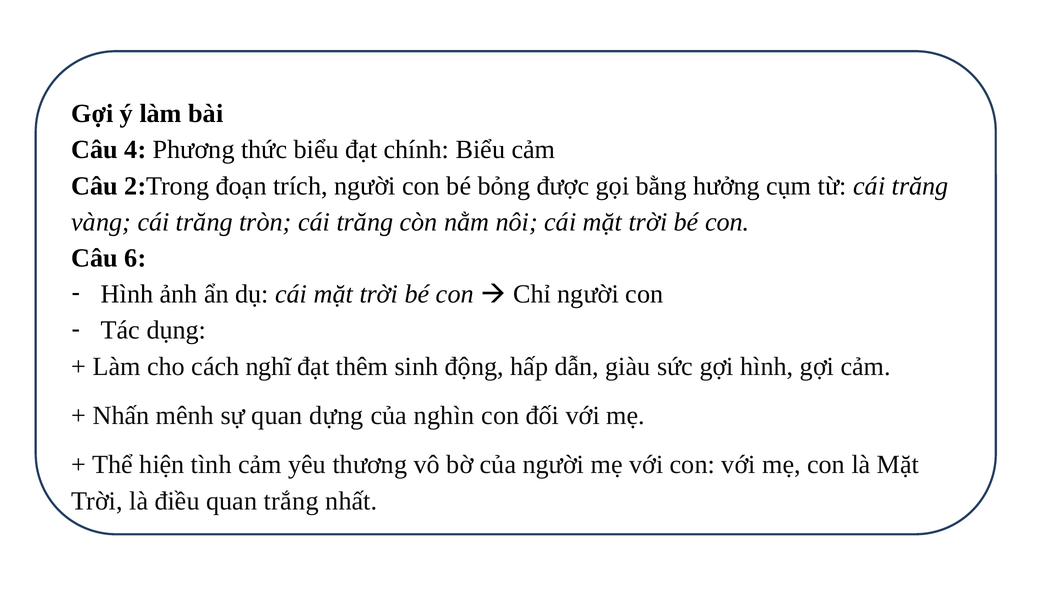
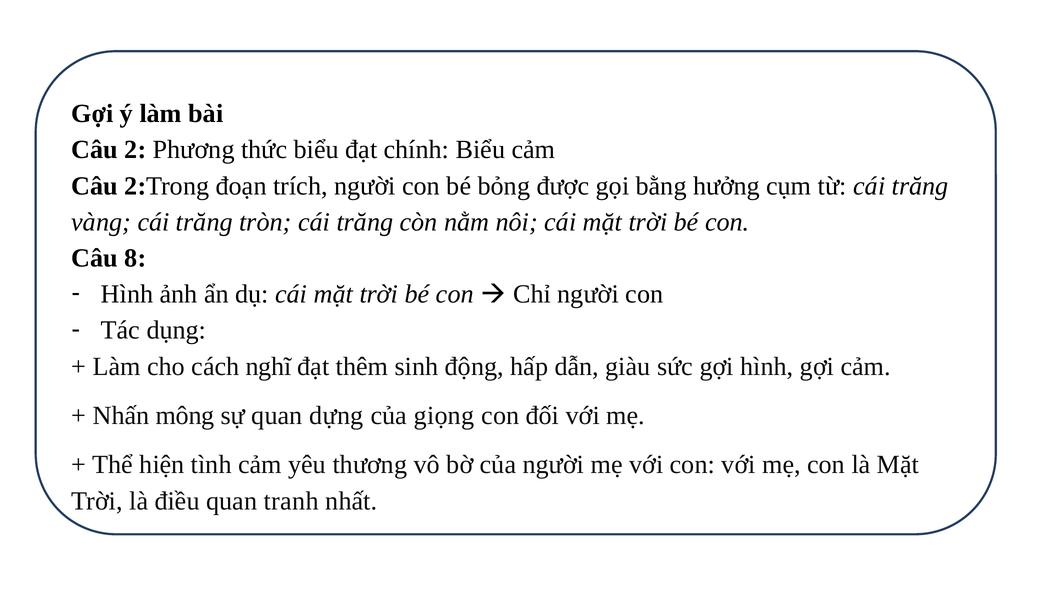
4: 4 -> 2
6: 6 -> 8
mênh: mênh -> mông
nghìn: nghìn -> giọng
trắng: trắng -> tranh
